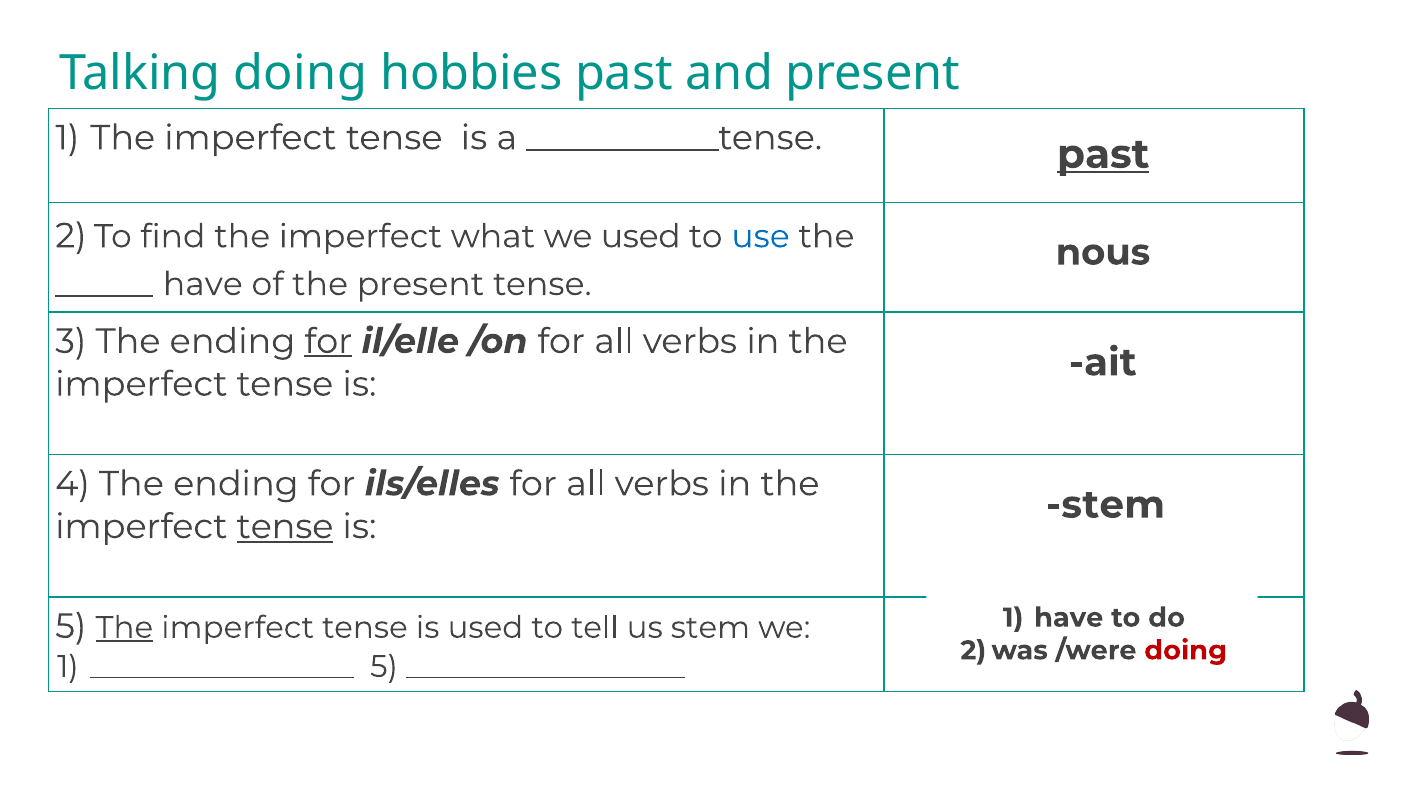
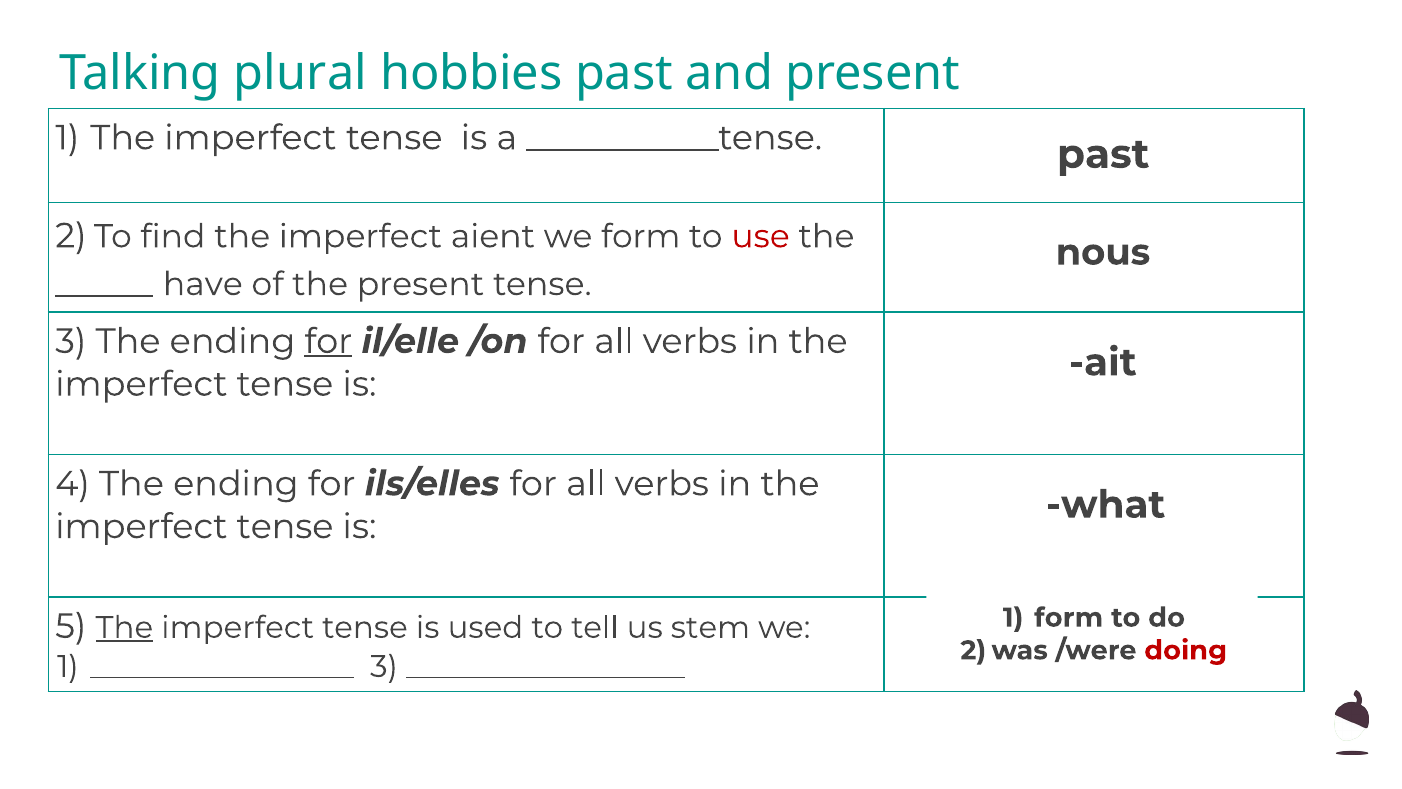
Talking doing: doing -> plural
past at (1103, 154) underline: present -> none
what: what -> aient
we used: used -> form
use colour: blue -> red
stem at (1106, 505): stem -> what
tense at (285, 526) underline: present -> none
have at (1069, 617): have -> form
5 at (384, 666): 5 -> 3
